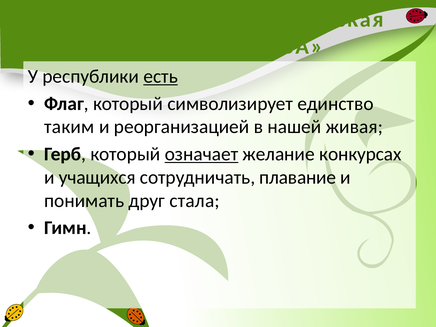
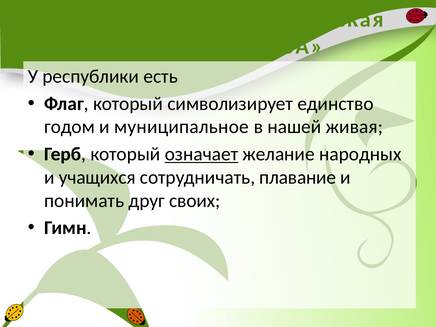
есть underline: present -> none
таким: таким -> годом
реорганизацией: реорганизацией -> муниципальное
конкурсах: конкурсах -> народных
стала: стала -> своих
